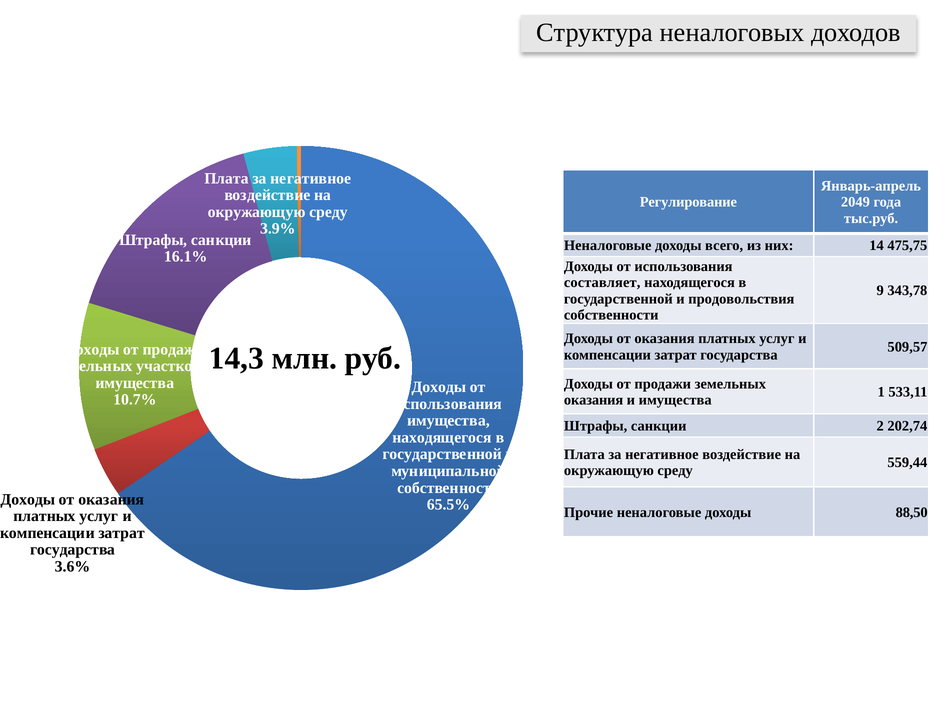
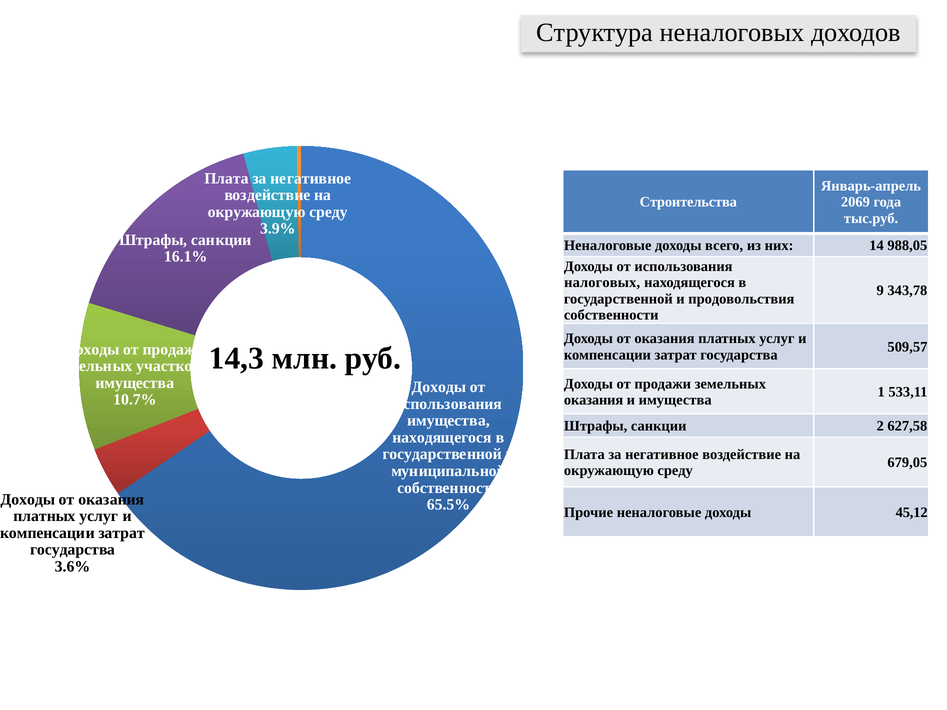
Регулирование: Регулирование -> Строительства
2049: 2049 -> 2069
475,75: 475,75 -> 988,05
составляет: составляет -> налоговых
202,74: 202,74 -> 627,58
559,44: 559,44 -> 679,05
88,50: 88,50 -> 45,12
